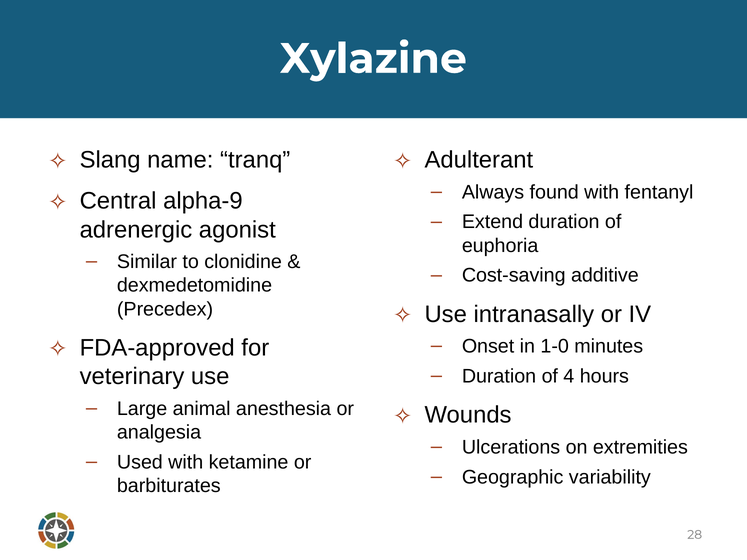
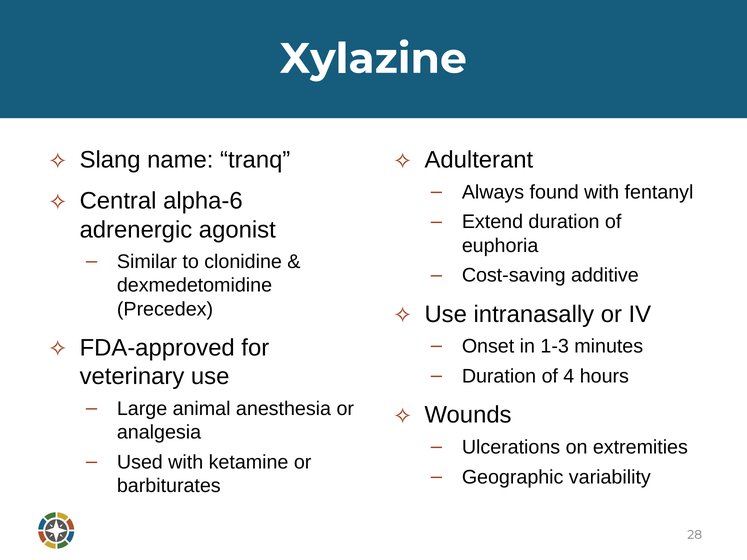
alpha-9: alpha-9 -> alpha-6
1-0: 1-0 -> 1-3
